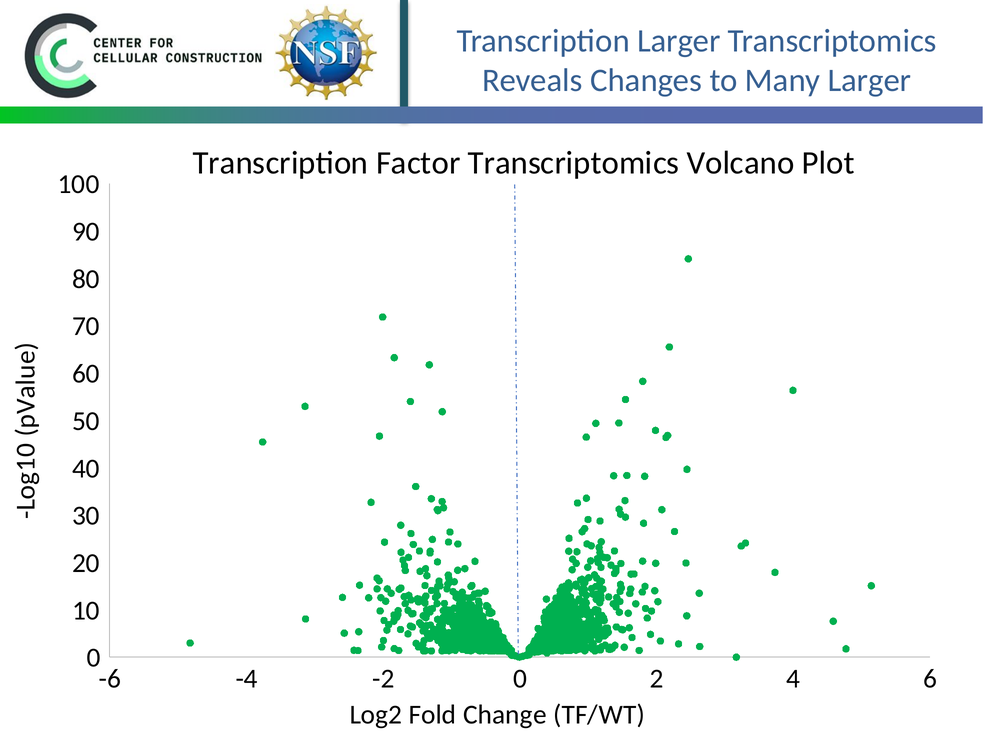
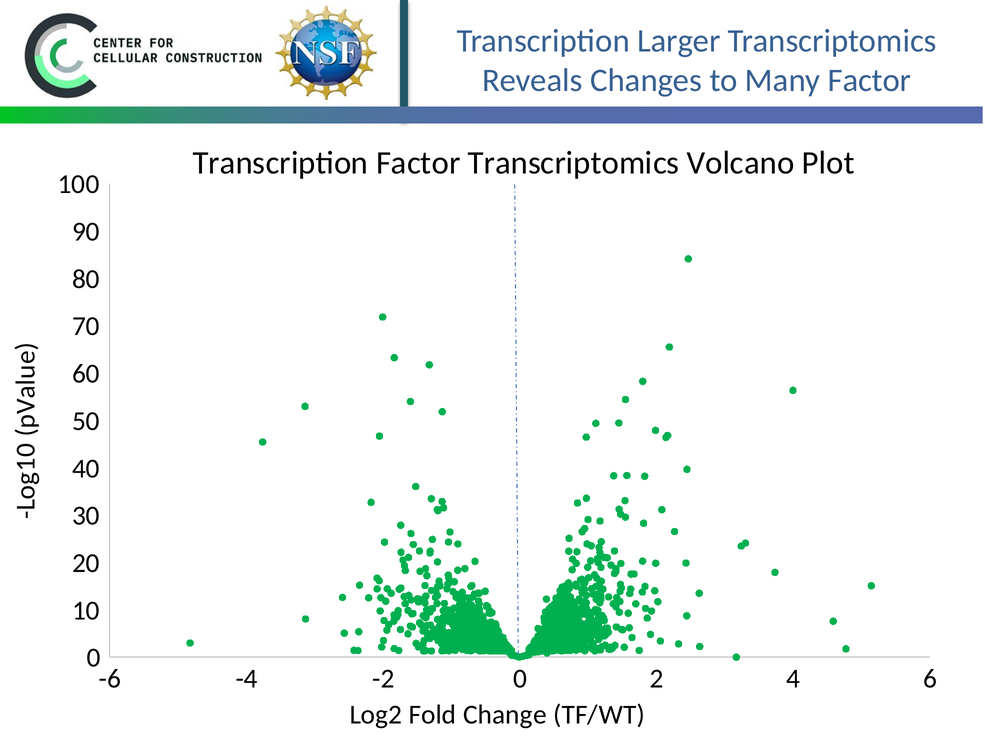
Many Larger: Larger -> Factor
